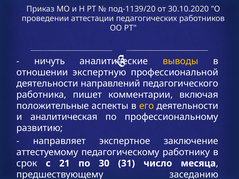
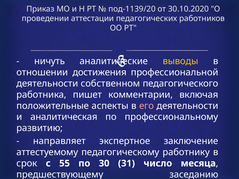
экспертную: экспертную -> достижения
направлений: направлений -> собственном
его colour: yellow -> pink
21: 21 -> 55
